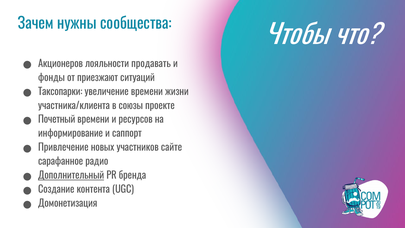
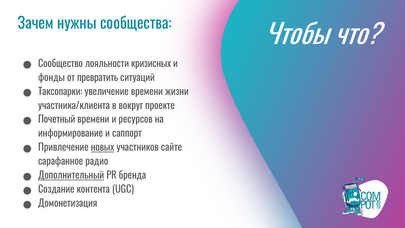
Акционеров: Акционеров -> Сообщество
продавать: продавать -> кризисных
приезжают: приезжают -> превратить
союзы: союзы -> вокруг
новых underline: none -> present
